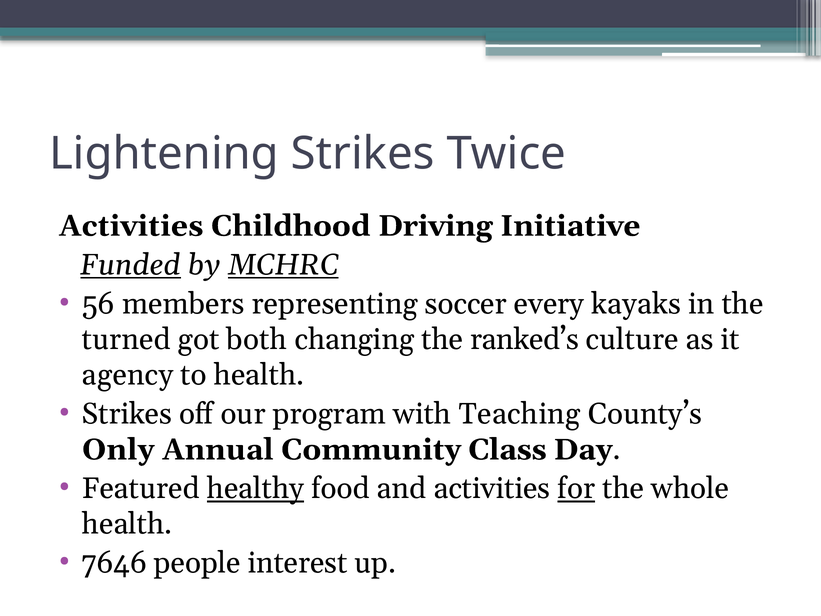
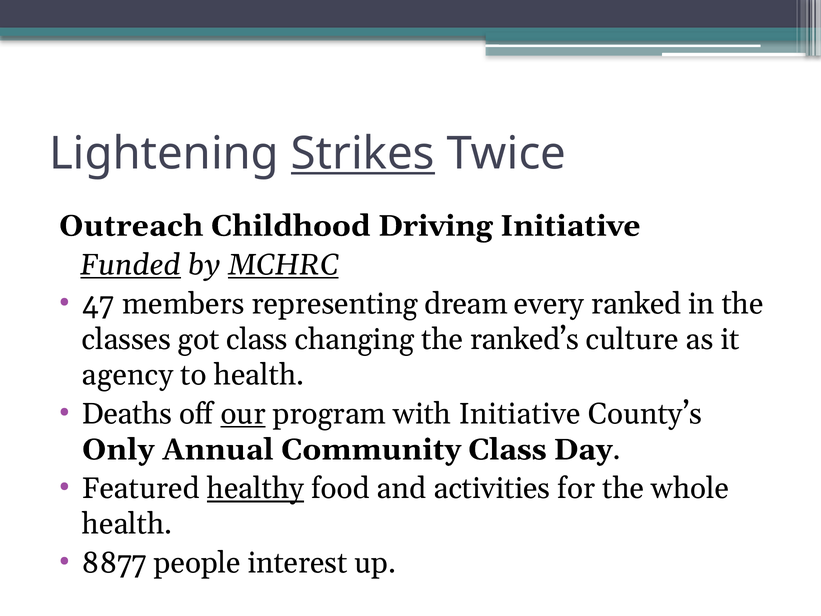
Strikes at (363, 154) underline: none -> present
Activities at (131, 226): Activities -> Outreach
56: 56 -> 47
soccer: soccer -> dream
kayaks: kayaks -> ranked
turned: turned -> classes
got both: both -> class
Strikes at (127, 414): Strikes -> Deaths
our underline: none -> present
with Teaching: Teaching -> Initiative
for underline: present -> none
7646: 7646 -> 8877
